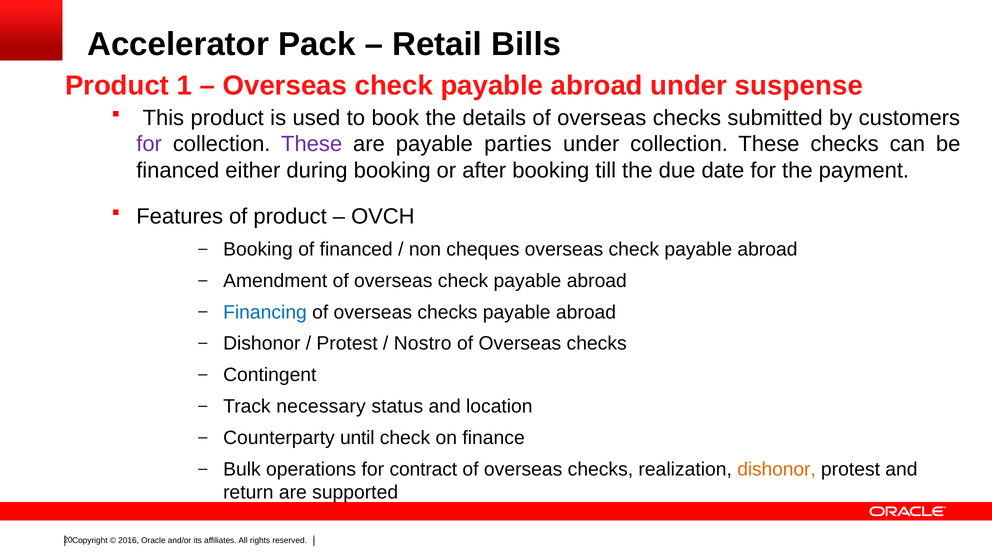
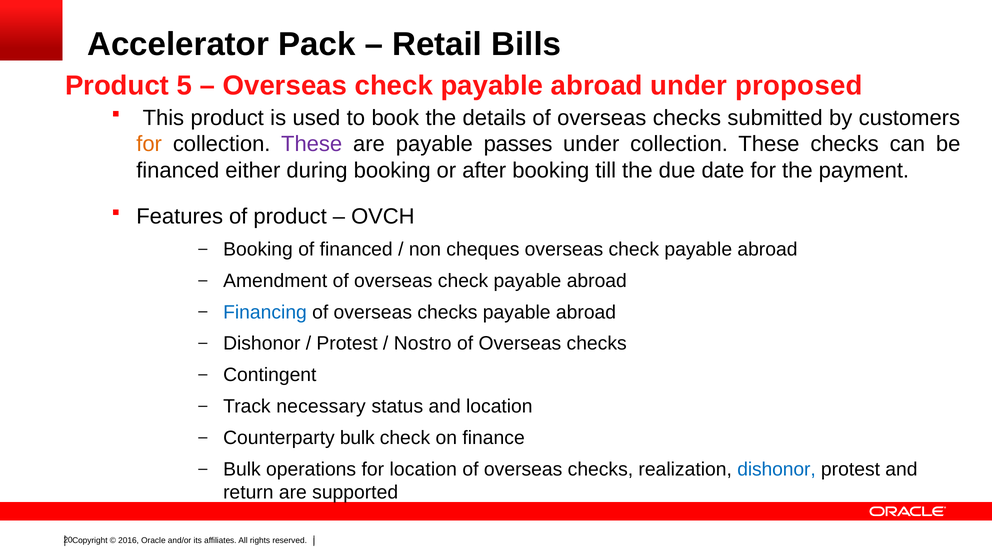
1: 1 -> 5
suspense: suspense -> proposed
for at (149, 144) colour: purple -> orange
parties: parties -> passes
Counterparty until: until -> bulk
for contract: contract -> location
dishonor at (777, 469) colour: orange -> blue
